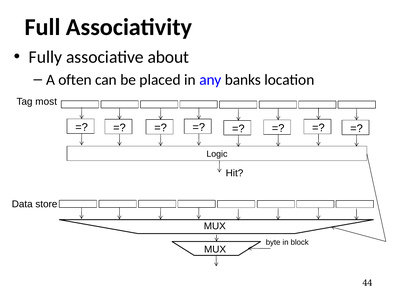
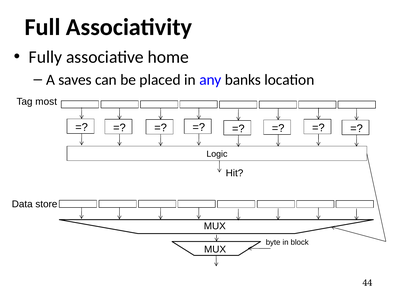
about: about -> home
often: often -> saves
